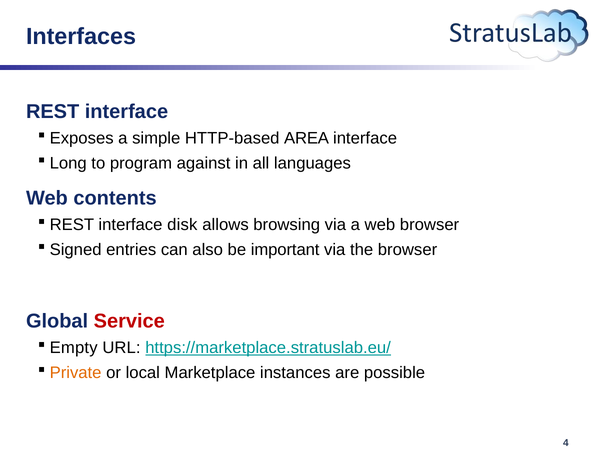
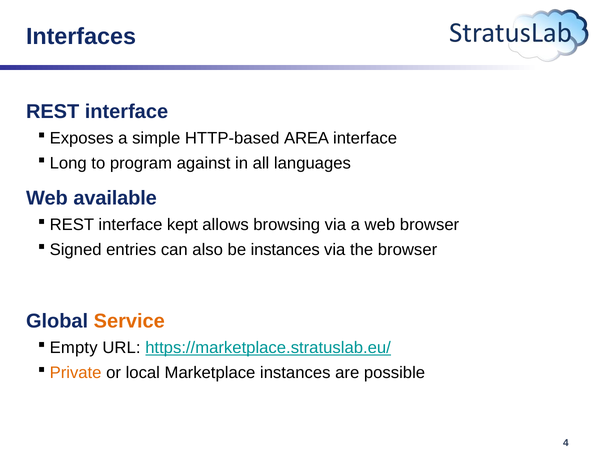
contents: contents -> available
disk: disk -> kept
be important: important -> instances
Service colour: red -> orange
